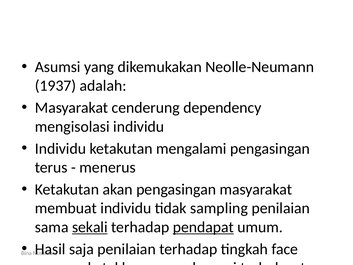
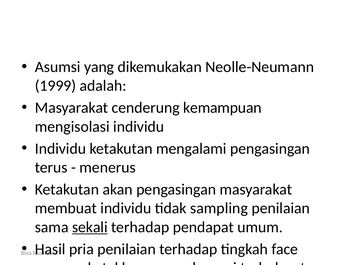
1937: 1937 -> 1999
dependency: dependency -> kemampuan
pendapat underline: present -> none
saja: saja -> pria
